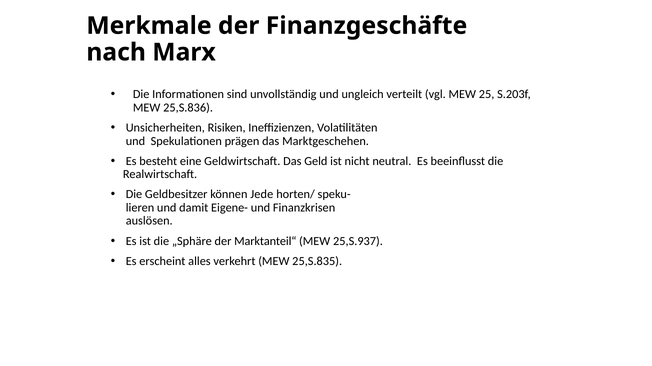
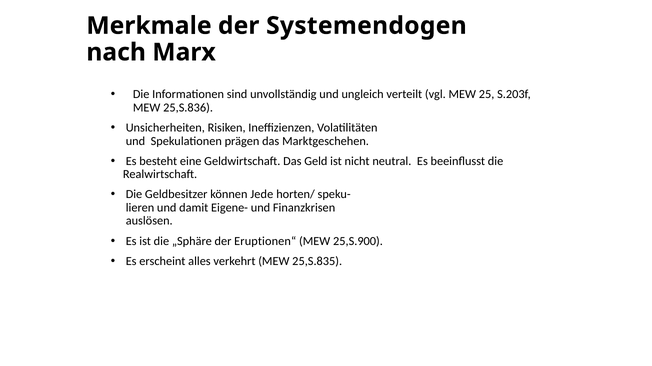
Finanzgeschäfte: Finanzgeschäfte -> Systemendogen
Marktanteil“: Marktanteil“ -> Eruptionen“
25,S.937: 25,S.937 -> 25,S.900
